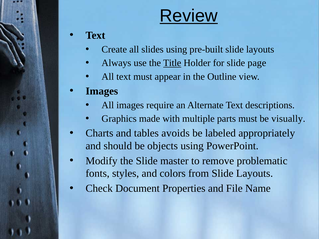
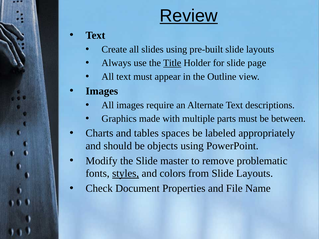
visually: visually -> between
avoids: avoids -> spaces
styles underline: none -> present
